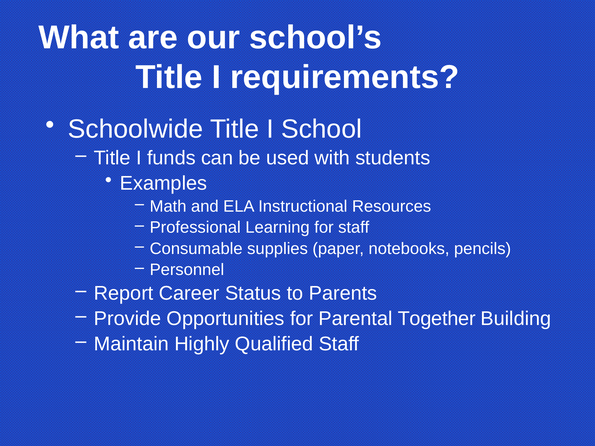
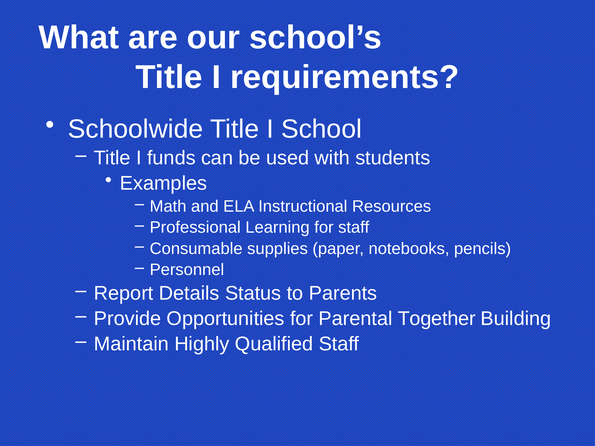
Career: Career -> Details
